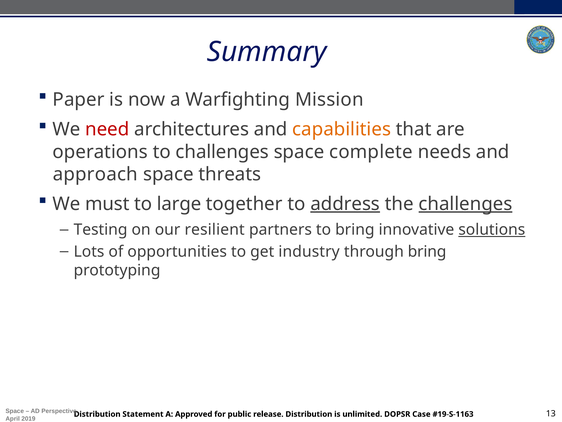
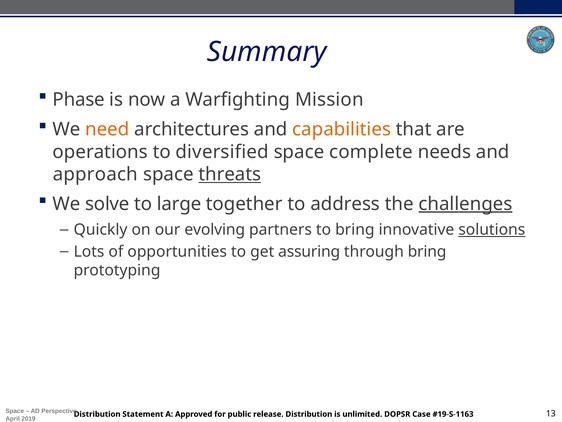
Paper: Paper -> Phase
need colour: red -> orange
to challenges: challenges -> diversified
threats underline: none -> present
must: must -> solve
address underline: present -> none
Testing: Testing -> Quickly
resilient: resilient -> evolving
industry: industry -> assuring
